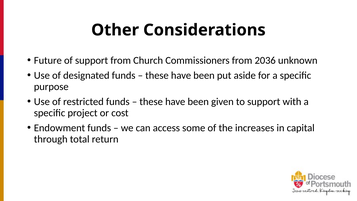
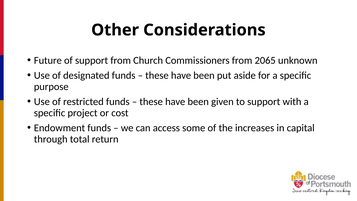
2036: 2036 -> 2065
